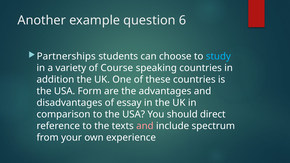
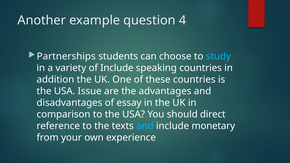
6: 6 -> 4
of Course: Course -> Include
Form: Form -> Issue
and at (145, 126) colour: pink -> light blue
spectrum: spectrum -> monetary
